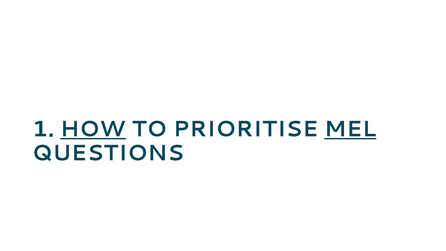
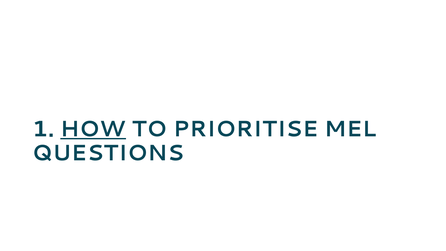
MEL underline: present -> none
